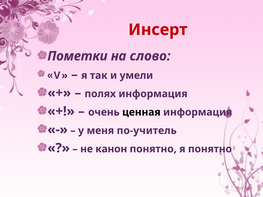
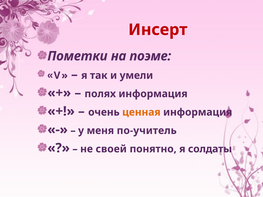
слово: слово -> поэме
ценная colour: black -> orange
канон: канон -> своей
я понятно: понятно -> солдаты
